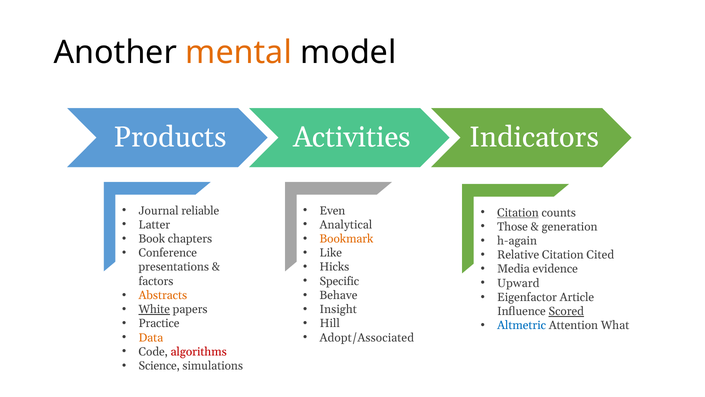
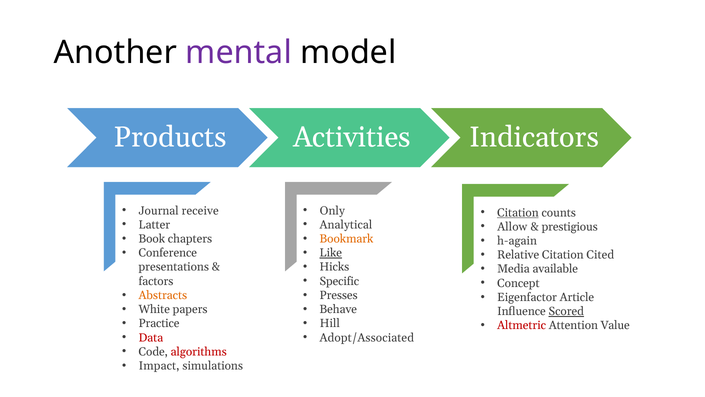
mental colour: orange -> purple
reliable: reliable -> receive
Even: Even -> Only
Those: Those -> Allow
generation: generation -> prestigious
Like underline: none -> present
evidence: evidence -> available
Upward: Upward -> Concept
Behave: Behave -> Presses
White underline: present -> none
Insight: Insight -> Behave
Altmetric colour: blue -> red
What: What -> Value
Data colour: orange -> red
Science: Science -> Impact
